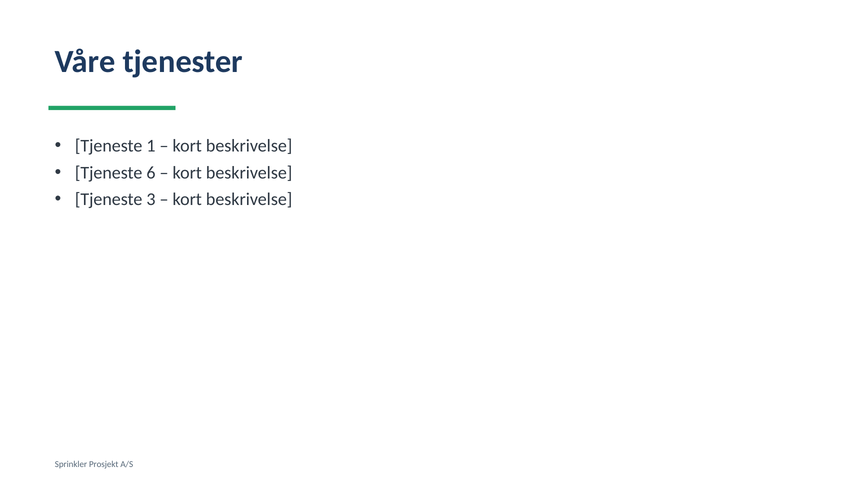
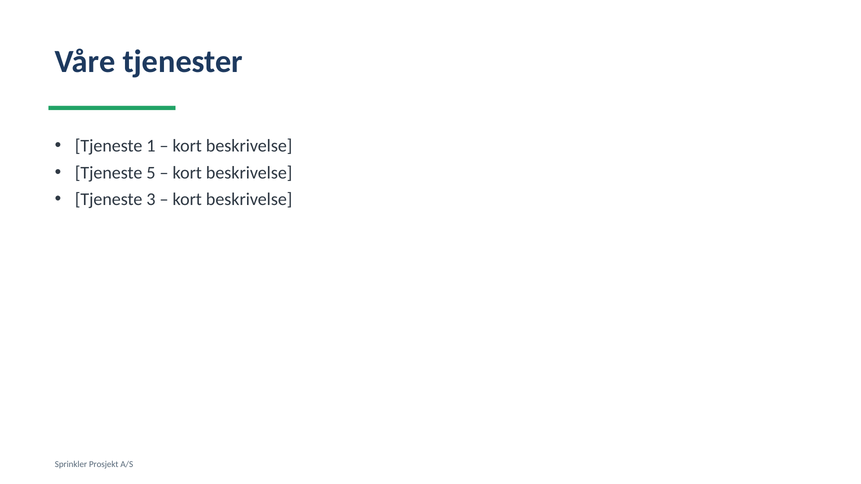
6: 6 -> 5
